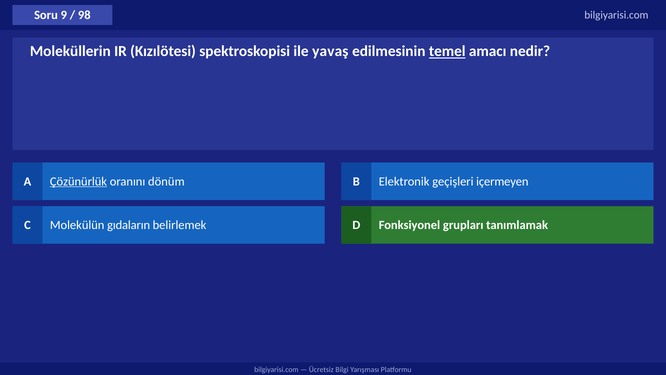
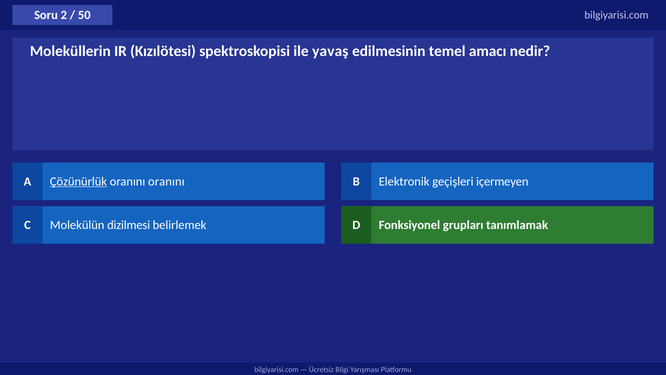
9: 9 -> 2
98: 98 -> 50
temel underline: present -> none
oranını dönüm: dönüm -> oranını
gıdaların: gıdaların -> dizilmesi
